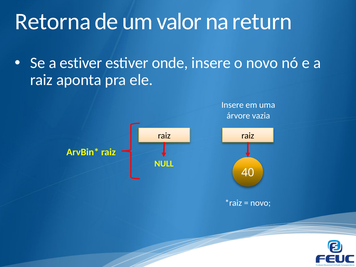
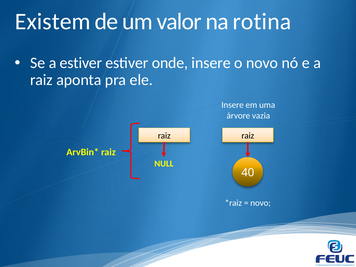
Retorna: Retorna -> Existem
return: return -> rotina
